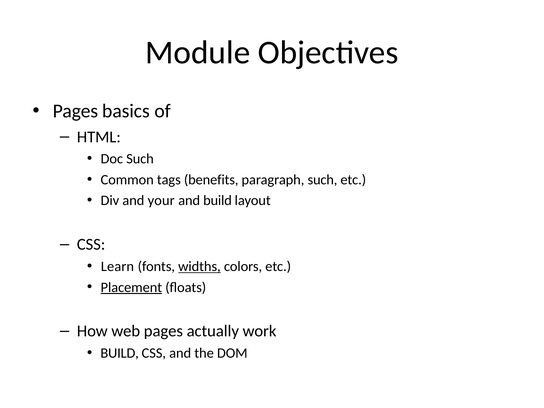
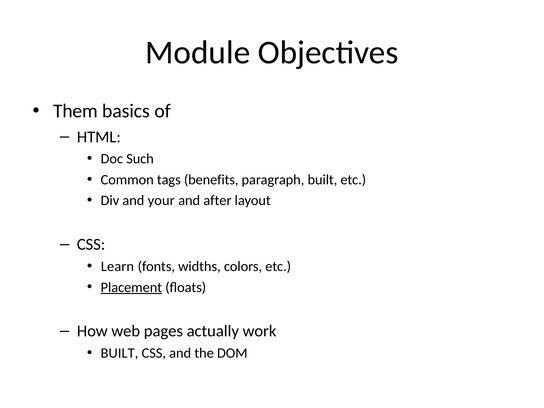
Pages at (75, 111): Pages -> Them
paragraph such: such -> built
and build: build -> after
widths underline: present -> none
BUILD at (120, 353): BUILD -> BUILT
